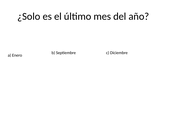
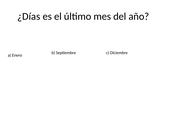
¿Solo: ¿Solo -> ¿Días
